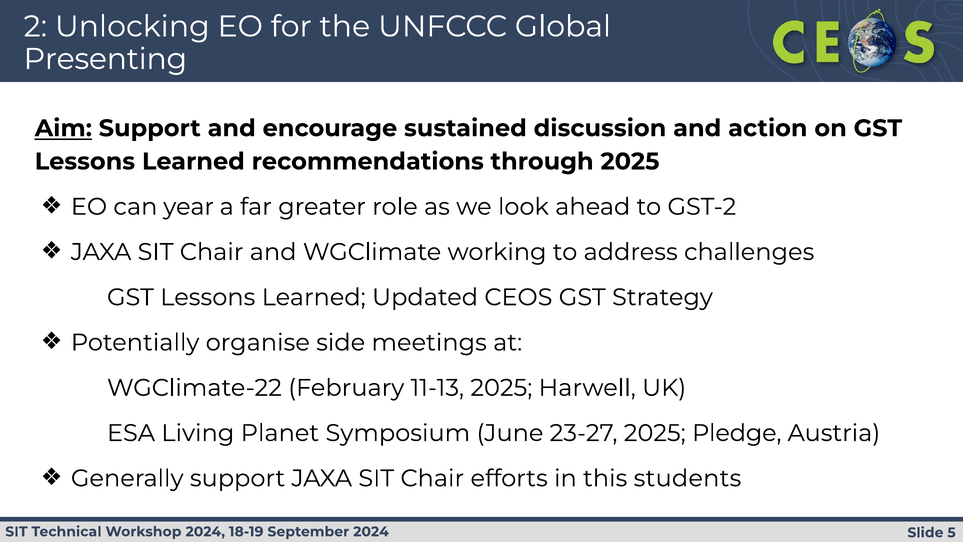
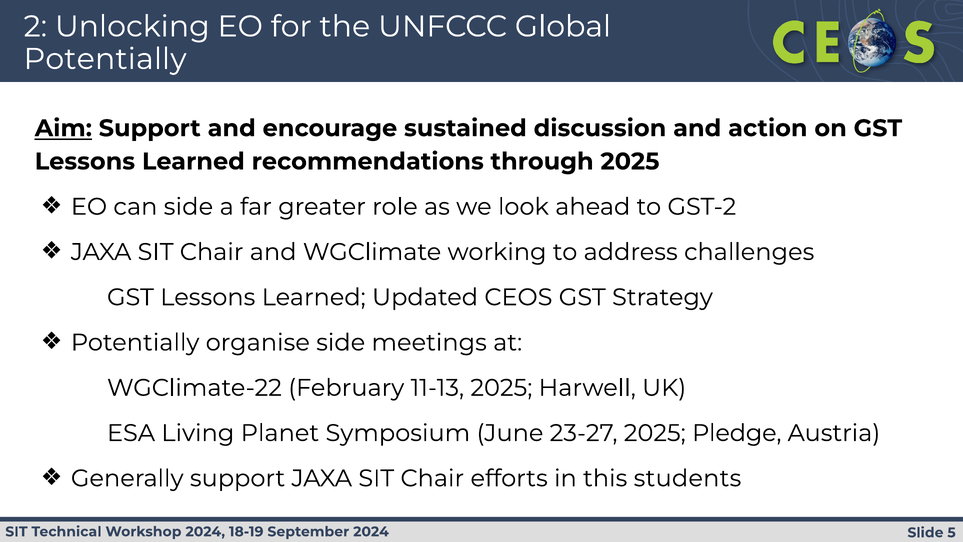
Presenting at (105, 59): Presenting -> Potentially
can year: year -> side
